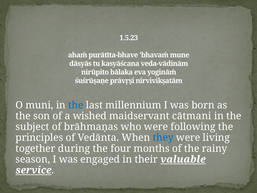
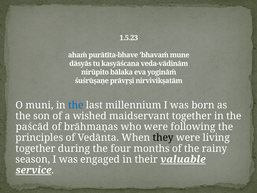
maidservant cātmani: cātmani -> together
subject: subject -> paścād
they colour: blue -> black
